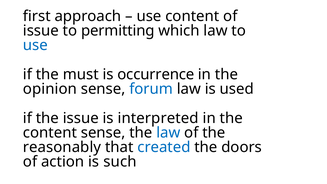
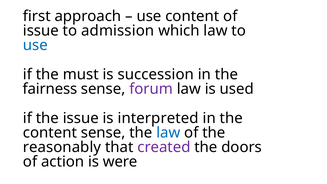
permitting: permitting -> admission
occurrence: occurrence -> succession
opinion: opinion -> fairness
forum colour: blue -> purple
created colour: blue -> purple
such: such -> were
